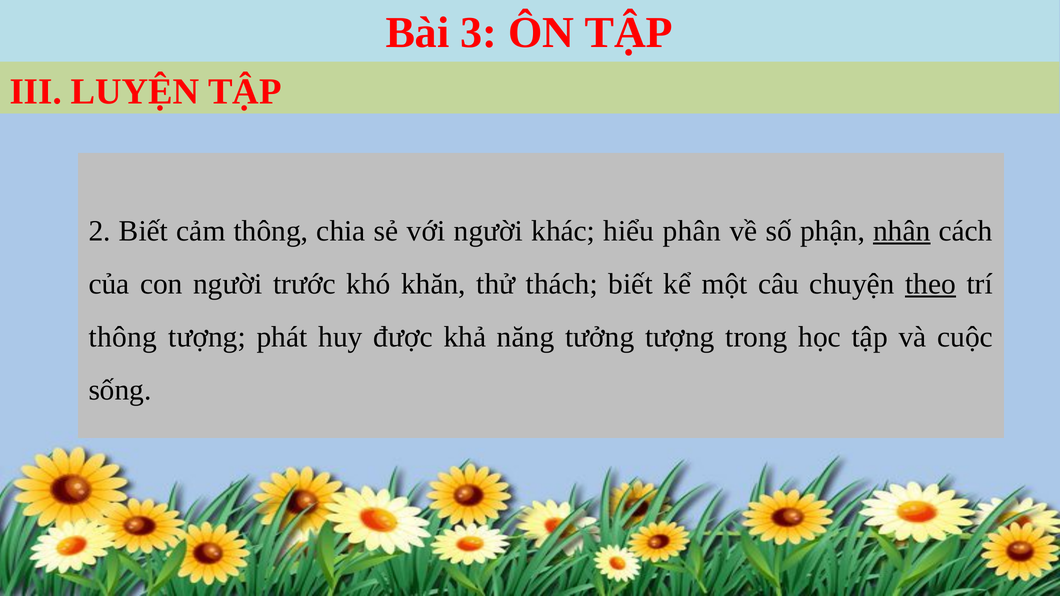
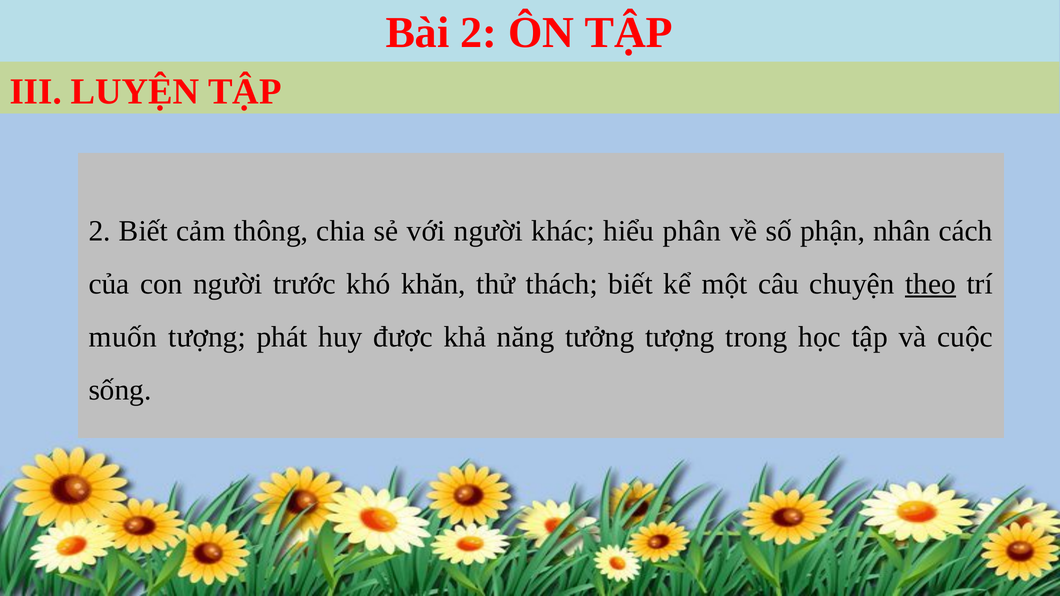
Bài 3: 3 -> 2
nhân underline: present -> none
thông at (123, 337): thông -> muốn
